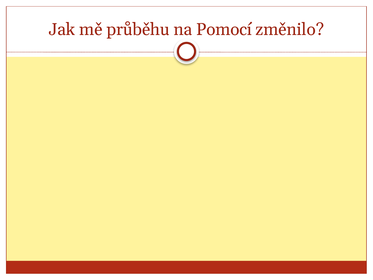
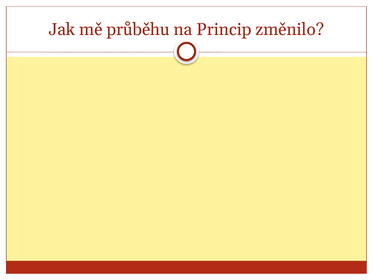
Pomocí: Pomocí -> Princip
